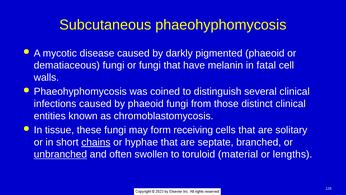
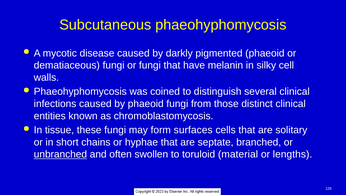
fatal: fatal -> silky
receiving: receiving -> surfaces
chains underline: present -> none
